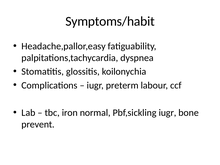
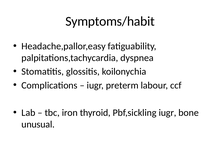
normal: normal -> thyroid
prevent: prevent -> unusual
